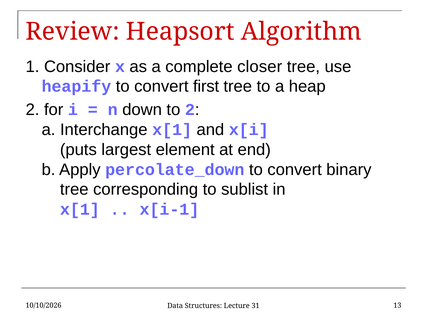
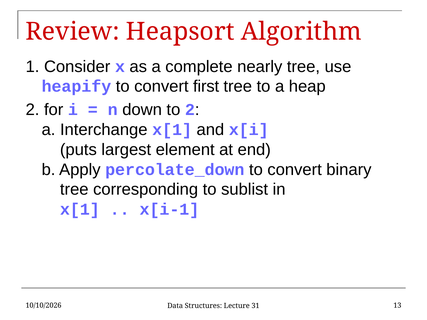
closer: closer -> nearly
